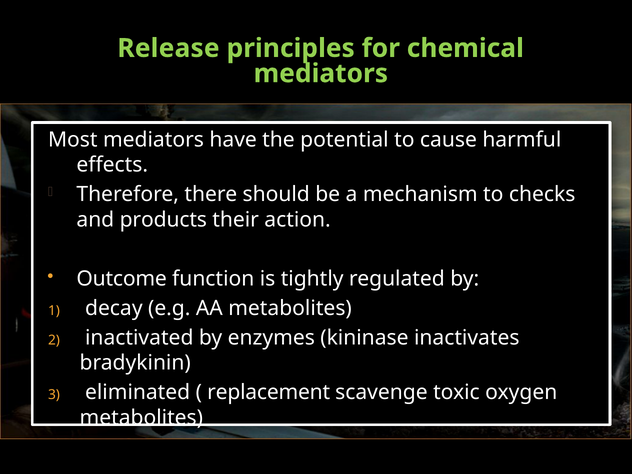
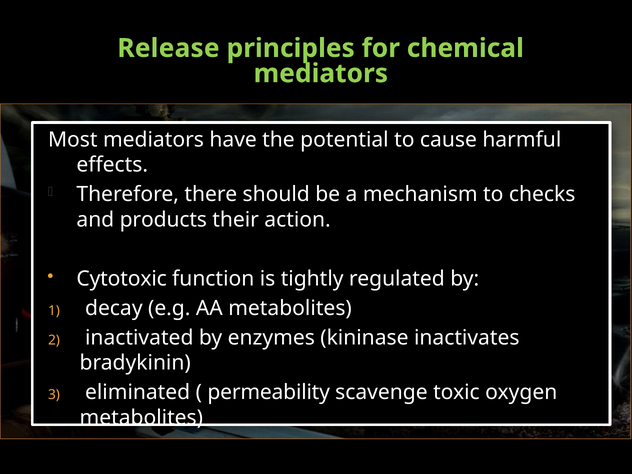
Outcome: Outcome -> Cytotoxic
replacement: replacement -> permeability
